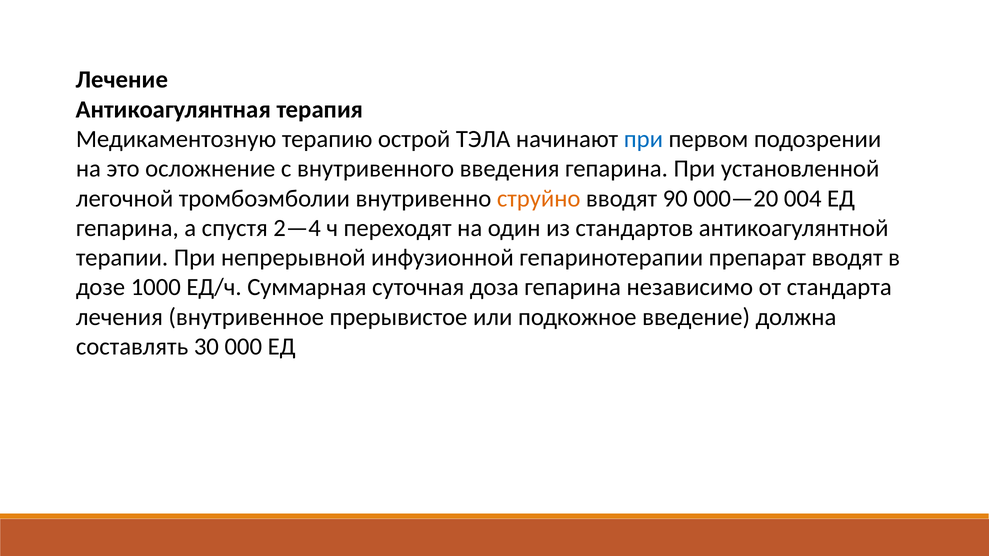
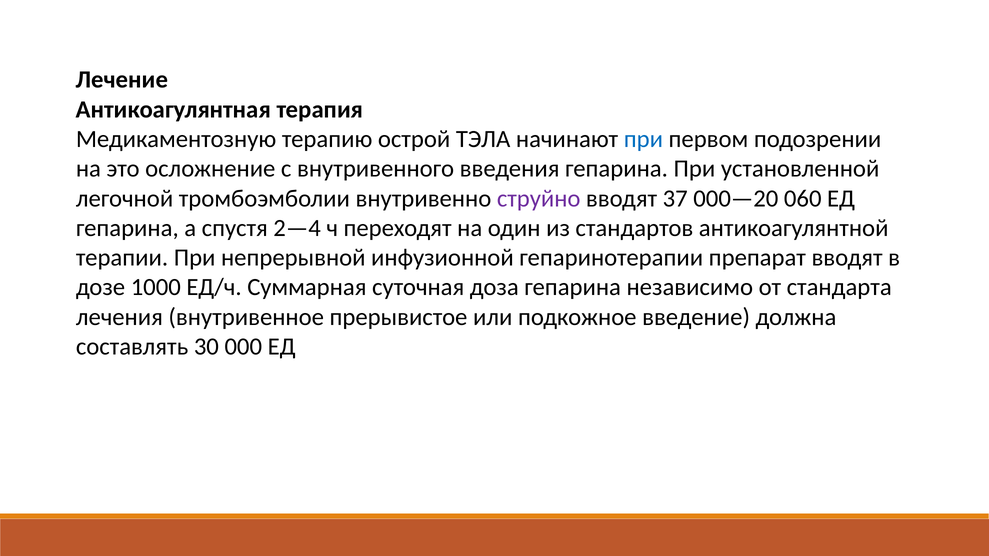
струйно colour: orange -> purple
90: 90 -> 37
004: 004 -> 060
